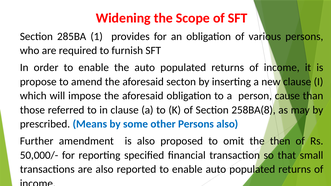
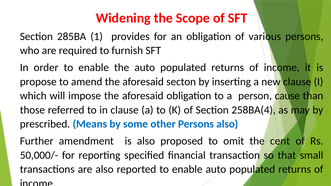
258BA(8: 258BA(8 -> 258BA(4
then: then -> cent
